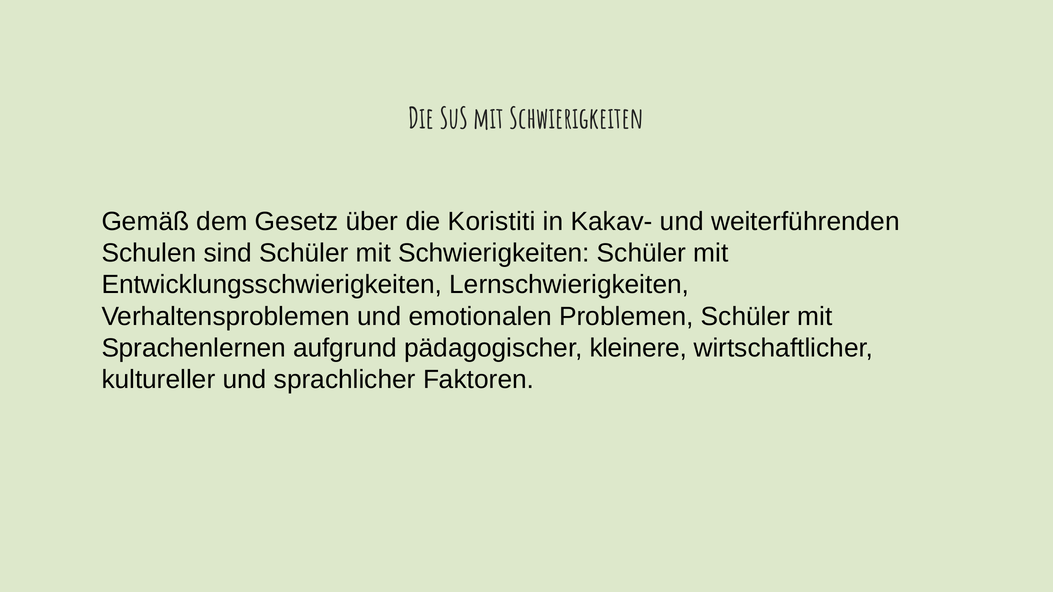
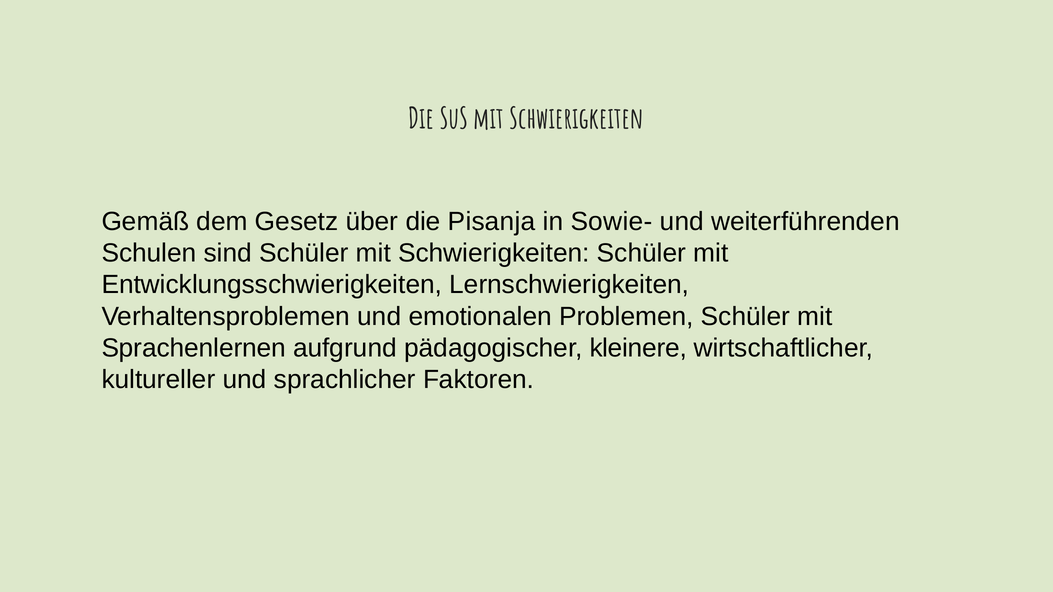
Koristiti: Koristiti -> Pisanja
Kakav-: Kakav- -> Sowie-
